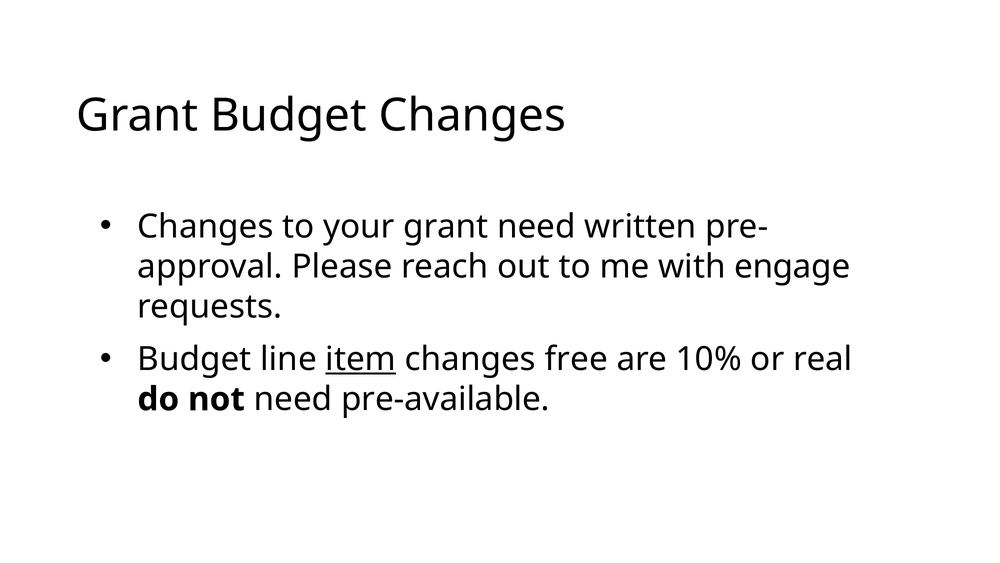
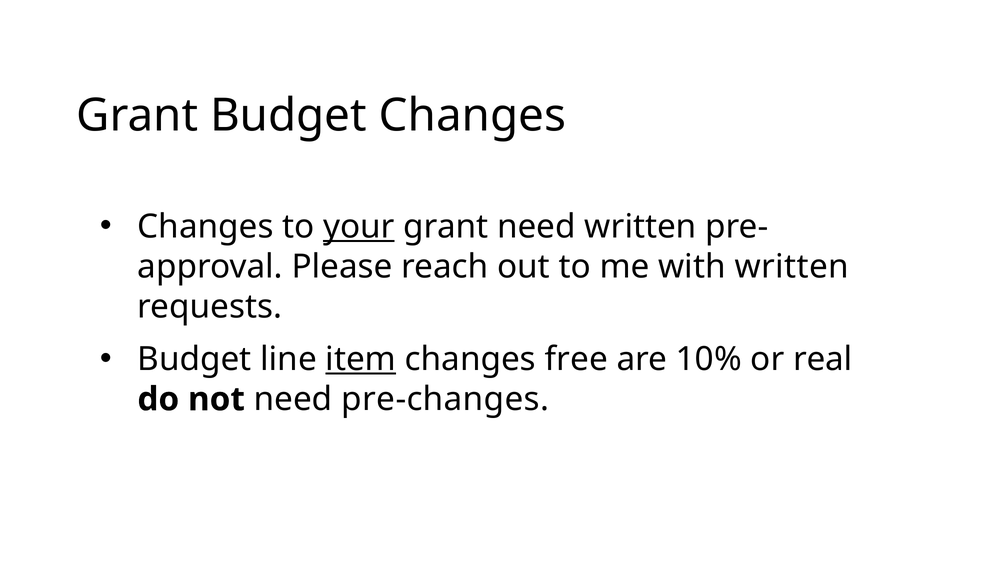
your underline: none -> present
with engage: engage -> written
pre-available: pre-available -> pre-changes
